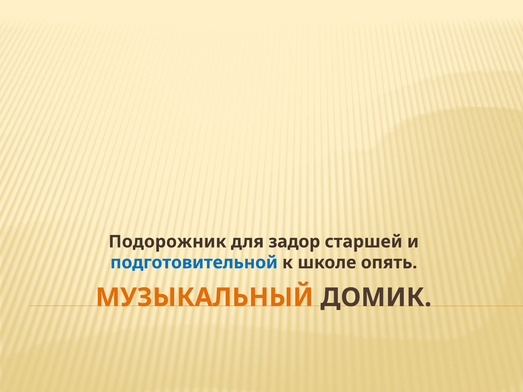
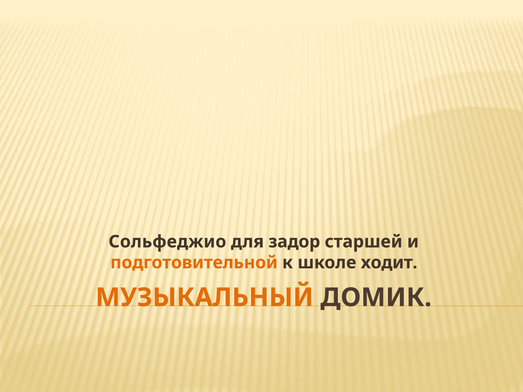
Подорожник: Подорожник -> Сольфеджио
подготовительной colour: blue -> orange
опять: опять -> ходит
